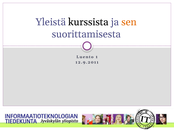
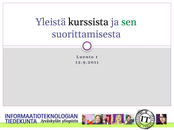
sen colour: orange -> green
